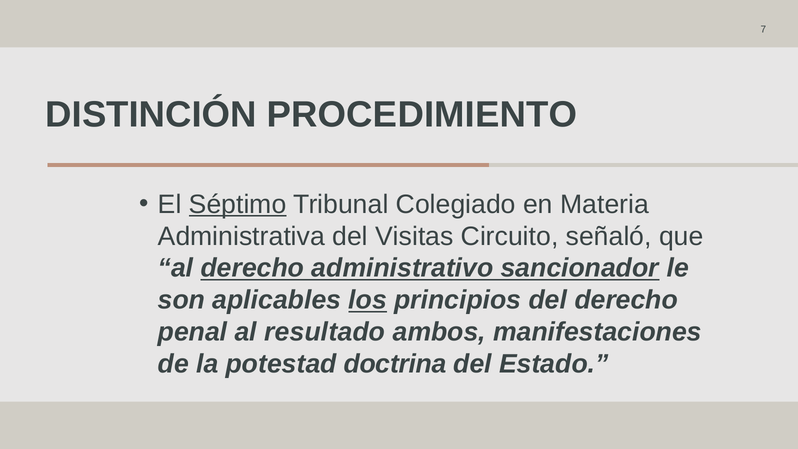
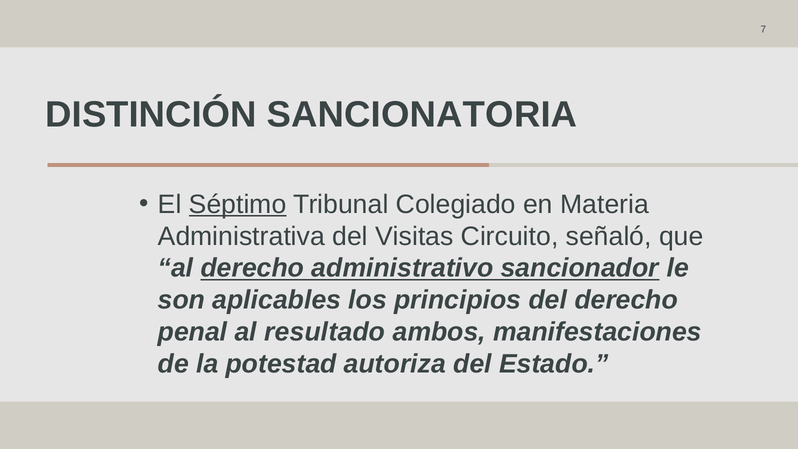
PROCEDIMIENTO: PROCEDIMIENTO -> SANCIONATORIA
los underline: present -> none
doctrina: doctrina -> autoriza
